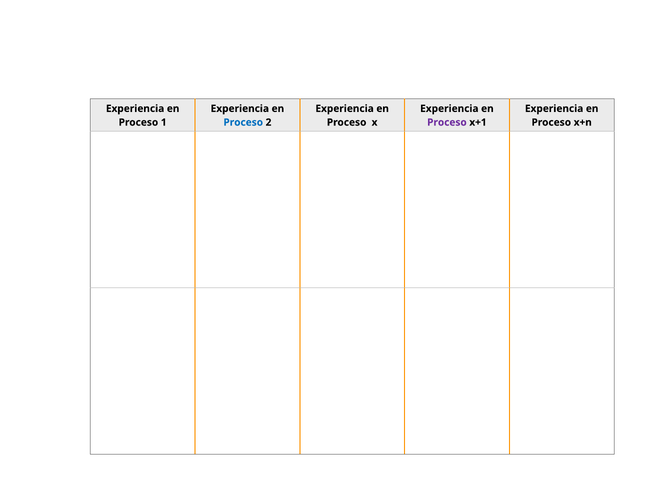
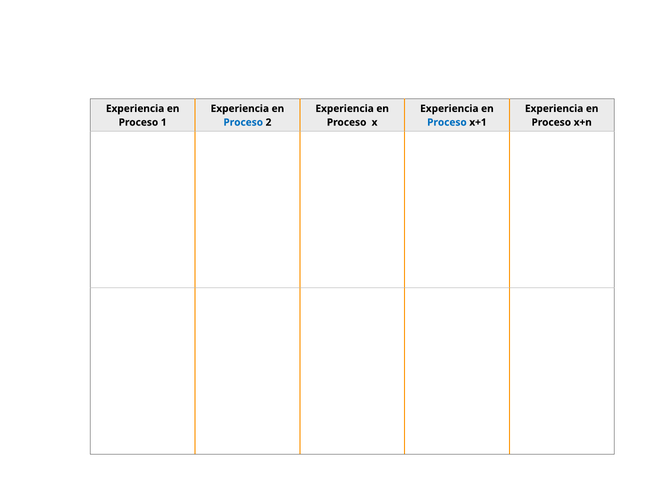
Proceso at (447, 122) colour: purple -> blue
